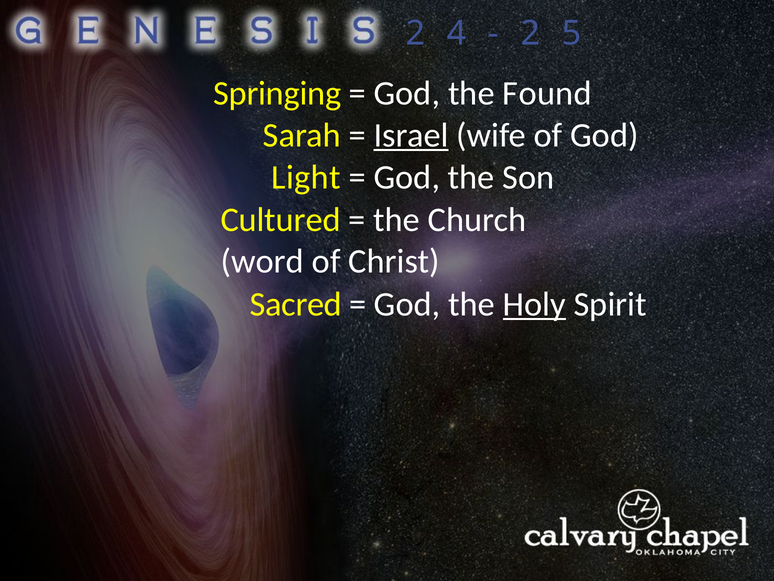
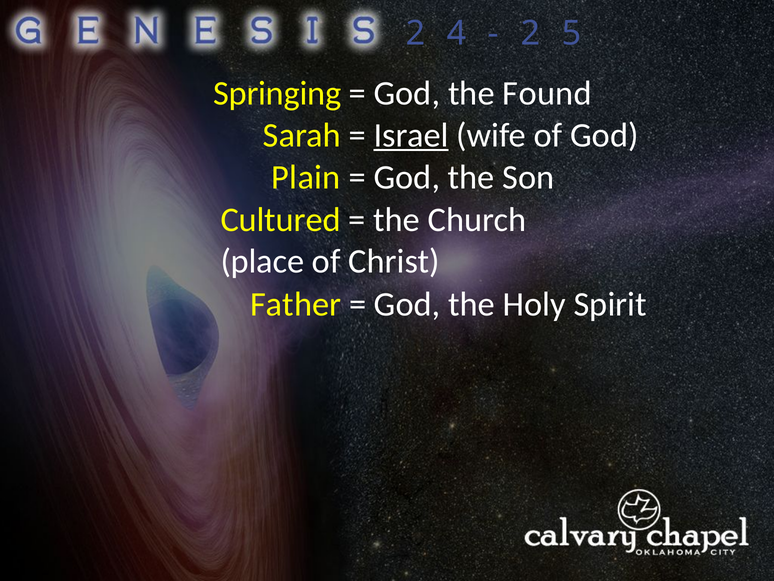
Light: Light -> Plain
word: word -> place
Sacred: Sacred -> Father
Holy underline: present -> none
